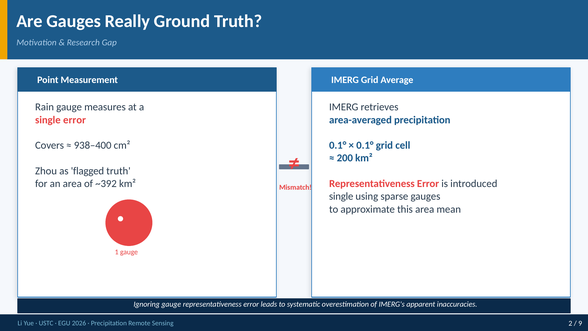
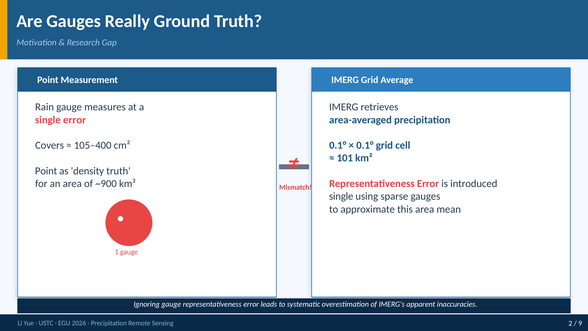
938–400: 938–400 -> 105–400
200: 200 -> 101
Zhou at (46, 171): Zhou -> Point
flagged: flagged -> density
~392: ~392 -> ~900
